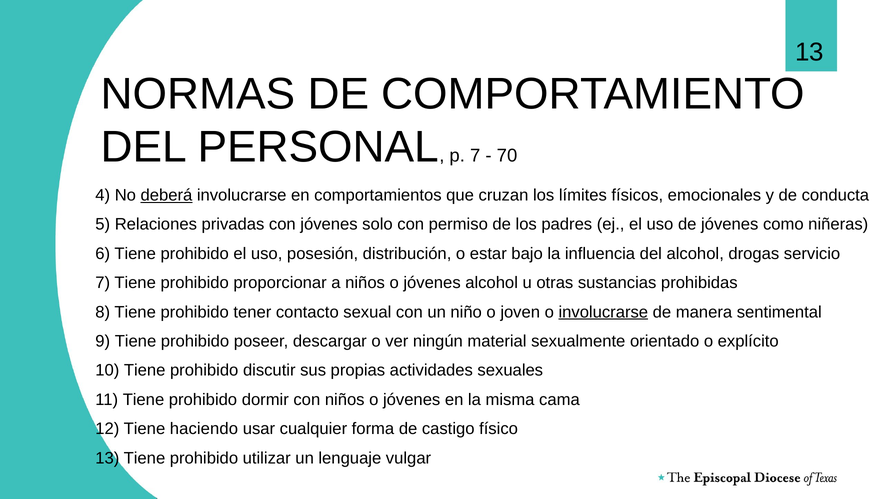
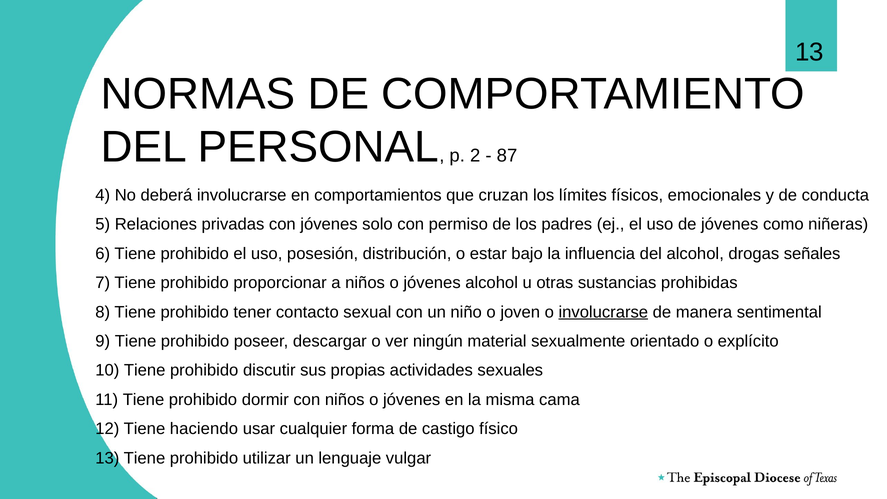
p 7: 7 -> 2
70: 70 -> 87
deberá underline: present -> none
servicio: servicio -> señales
